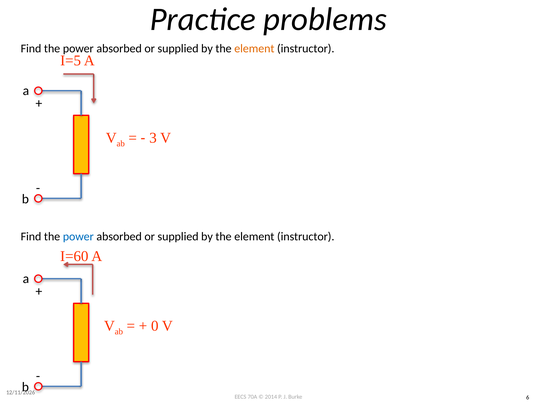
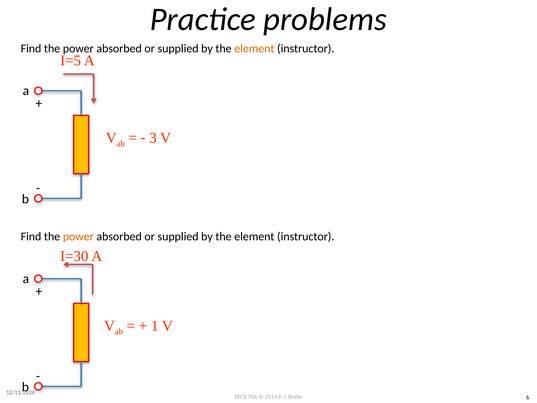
power at (78, 236) colour: blue -> orange
I=60: I=60 -> I=30
0: 0 -> 1
